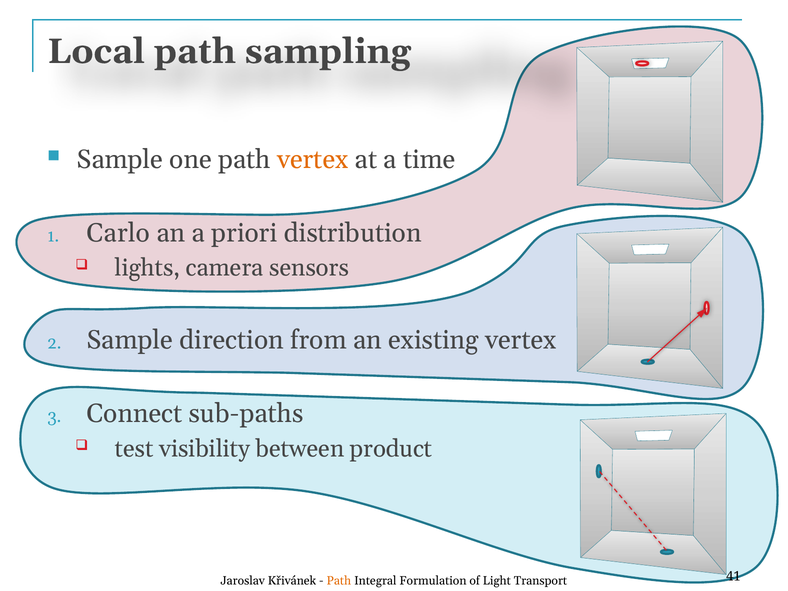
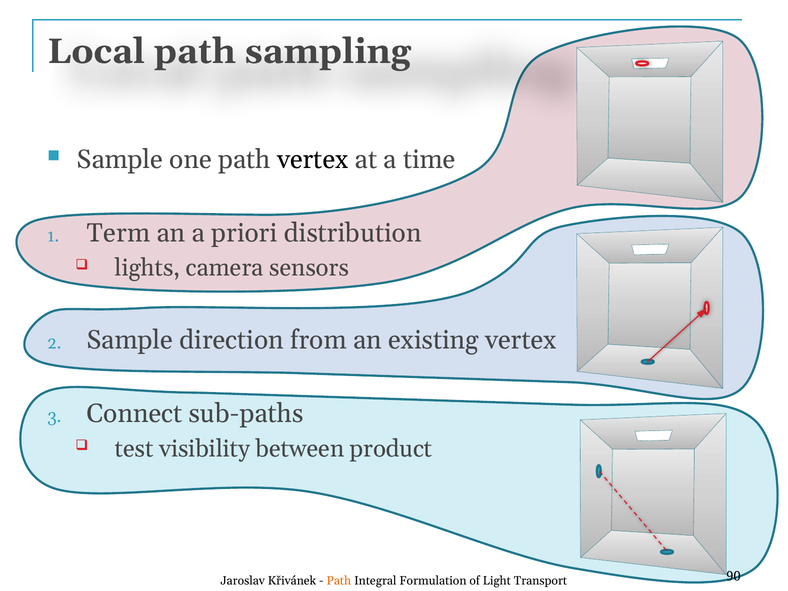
vertex at (313, 159) colour: orange -> black
Carlo: Carlo -> Term
41: 41 -> 90
